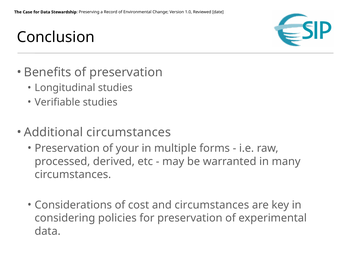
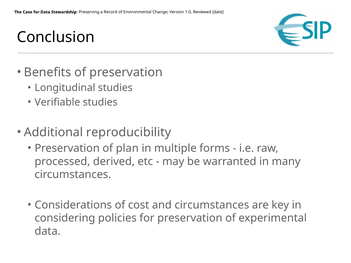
Additional circumstances: circumstances -> reproducibility
your: your -> plan
